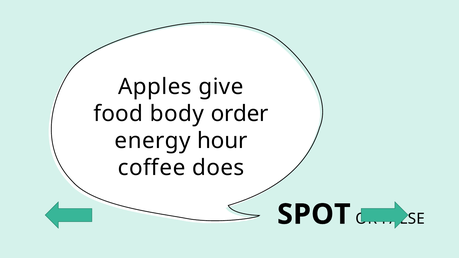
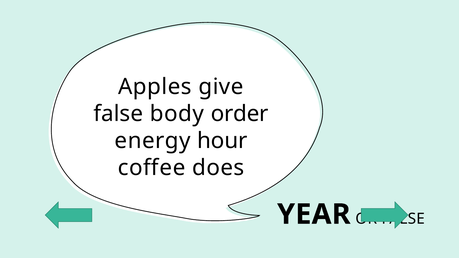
food at (118, 114): food -> false
SPOT: SPOT -> YEAR
